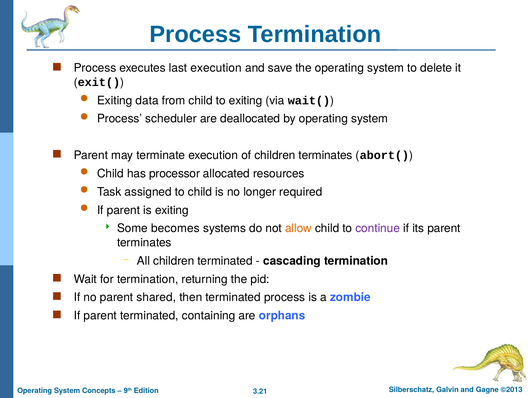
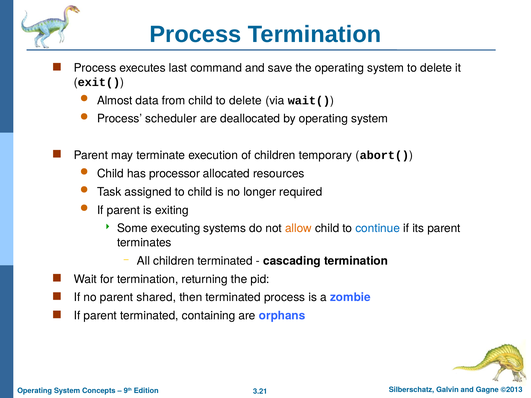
last execution: execution -> command
Exiting at (115, 101): Exiting -> Almost
child to exiting: exiting -> delete
children terminates: terminates -> temporary
becomes: becomes -> executing
continue colour: purple -> blue
